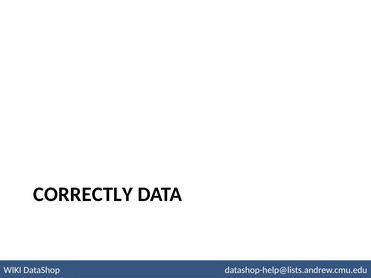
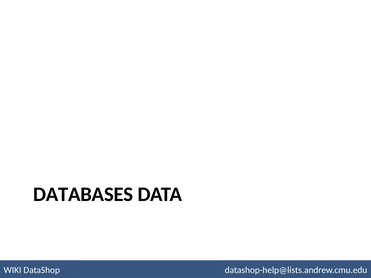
CORRECTLY: CORRECTLY -> DATABASES
